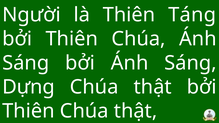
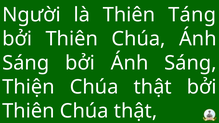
Dựng: Dựng -> Thiện
